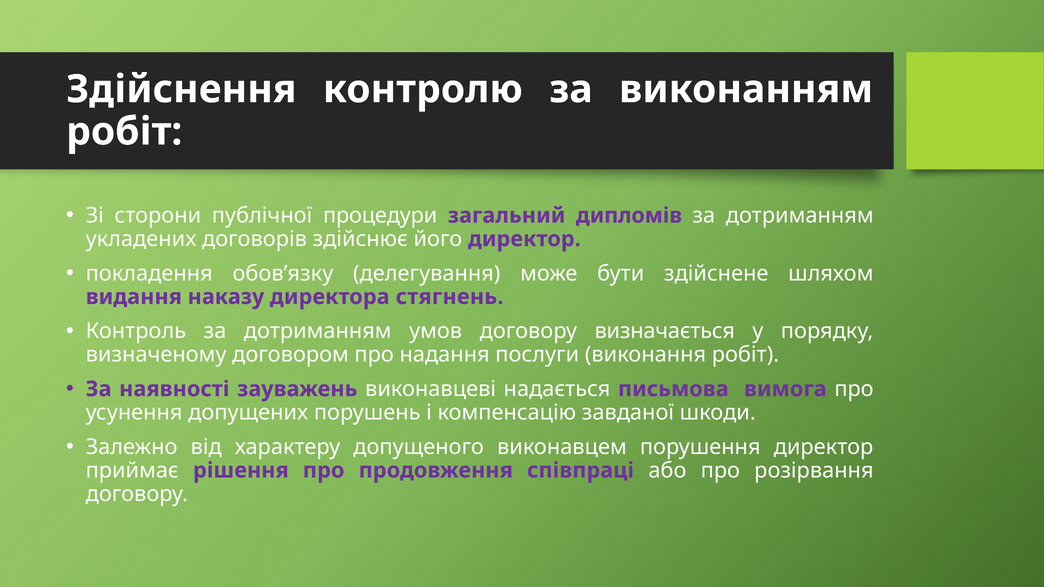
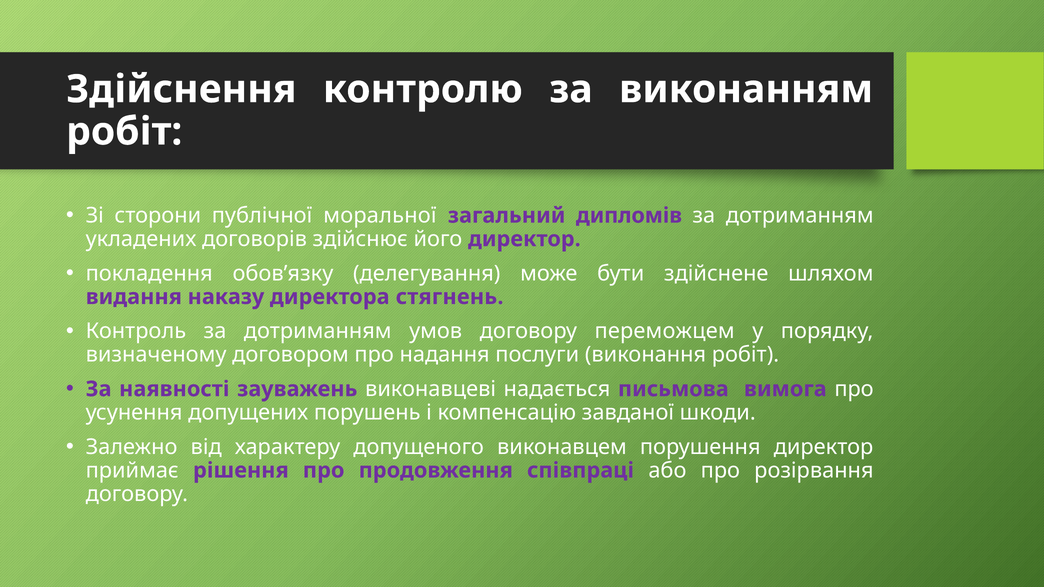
процедури: процедури -> моральної
визначається: визначається -> переможцем
